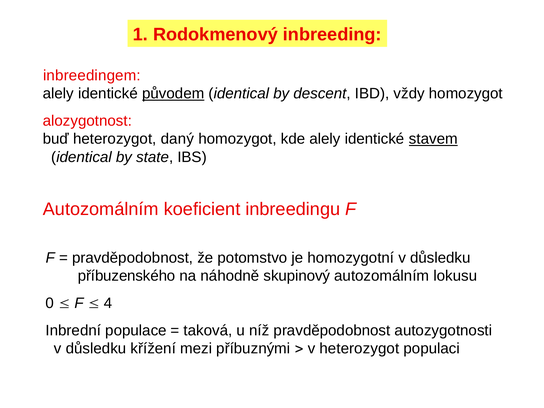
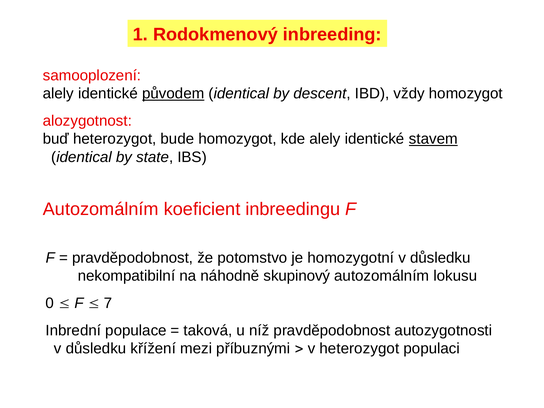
inbreedingem: inbreedingem -> samooplození
daný: daný -> bude
příbuzenského: příbuzenského -> nekompatibilní
4: 4 -> 7
